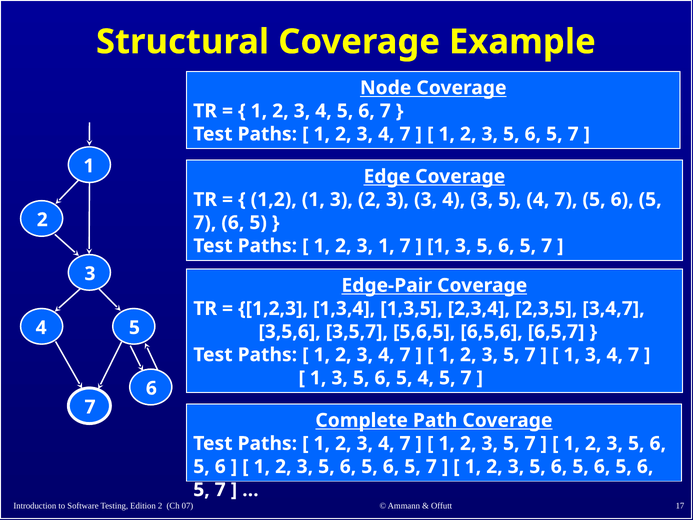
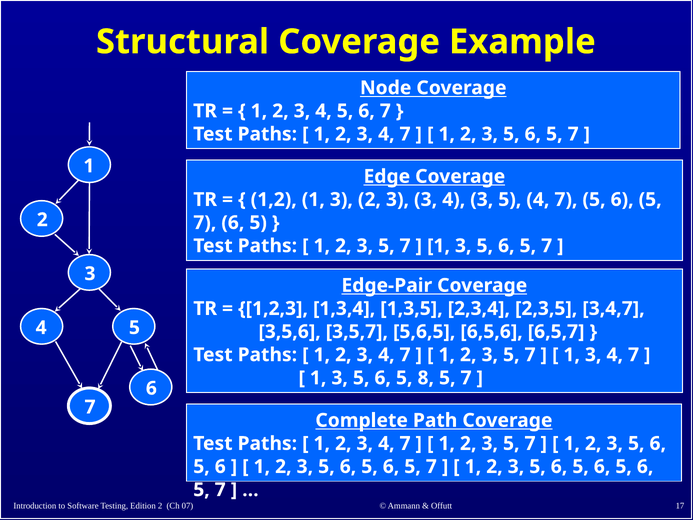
1 at (386, 246): 1 -> 5
6 5 4: 4 -> 8
